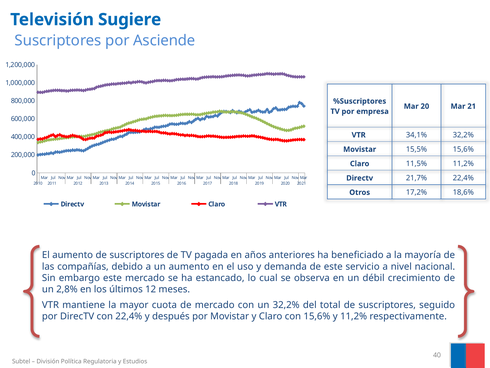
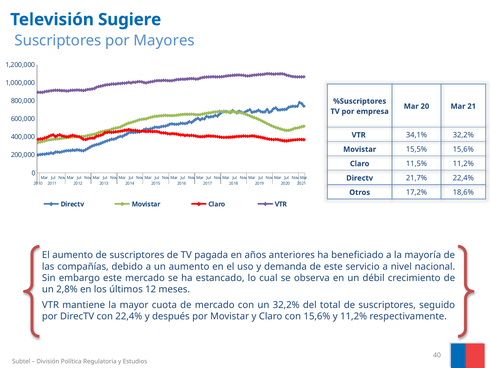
Asciende: Asciende -> Mayores
